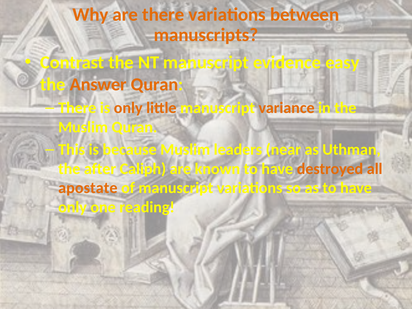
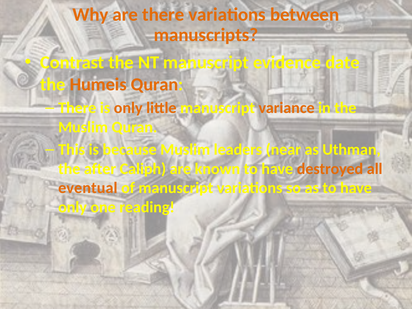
easy: easy -> date
Answer: Answer -> Humeis
apostate: apostate -> eventual
